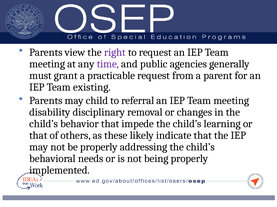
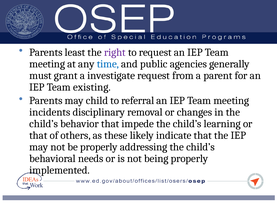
view: view -> least
time colour: purple -> blue
practicable: practicable -> investigate
disability: disability -> incidents
